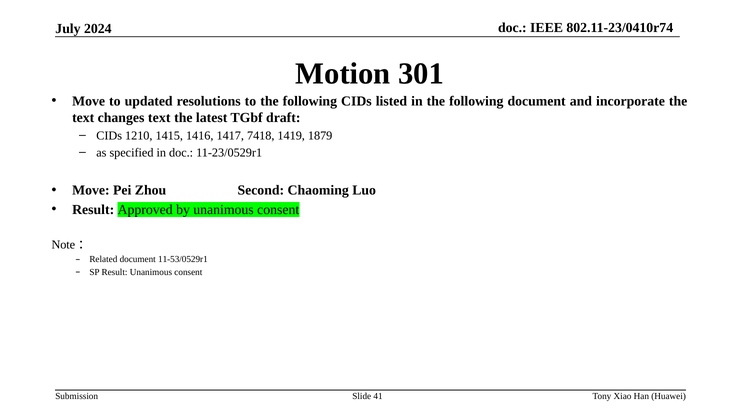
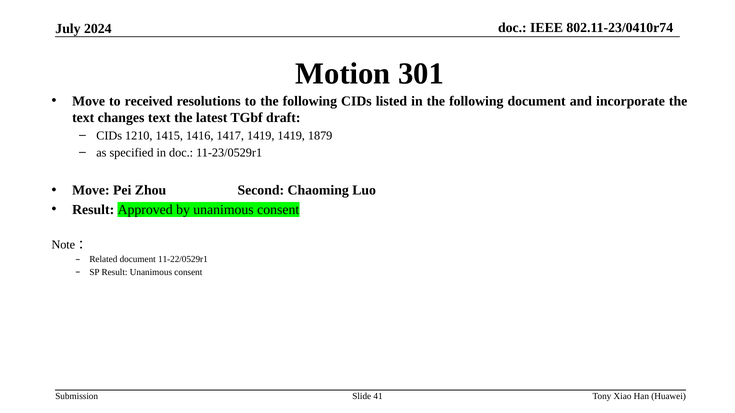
updated: updated -> received
1417 7418: 7418 -> 1419
11-53/0529r1: 11-53/0529r1 -> 11-22/0529r1
